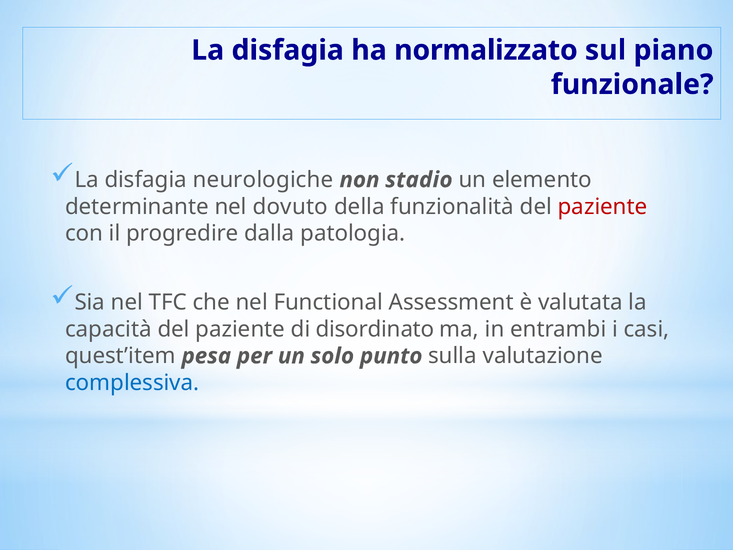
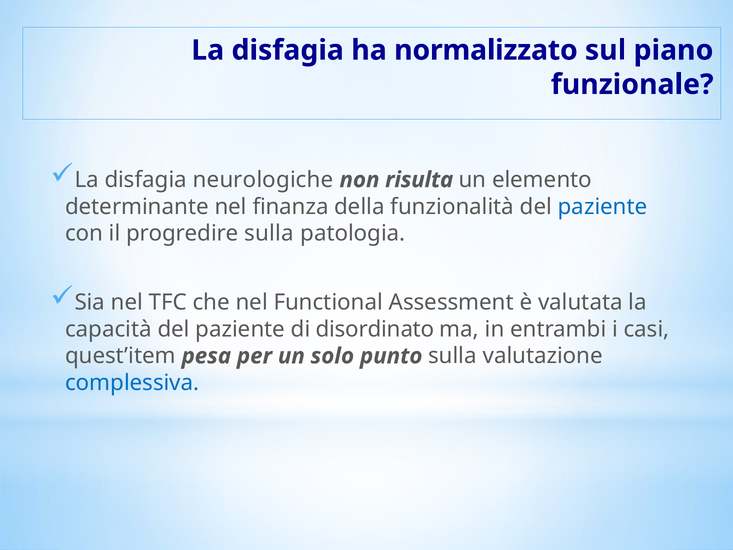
stadio: stadio -> risulta
dovuto: dovuto -> finanza
paziente at (603, 207) colour: red -> blue
progredire dalla: dalla -> sulla
